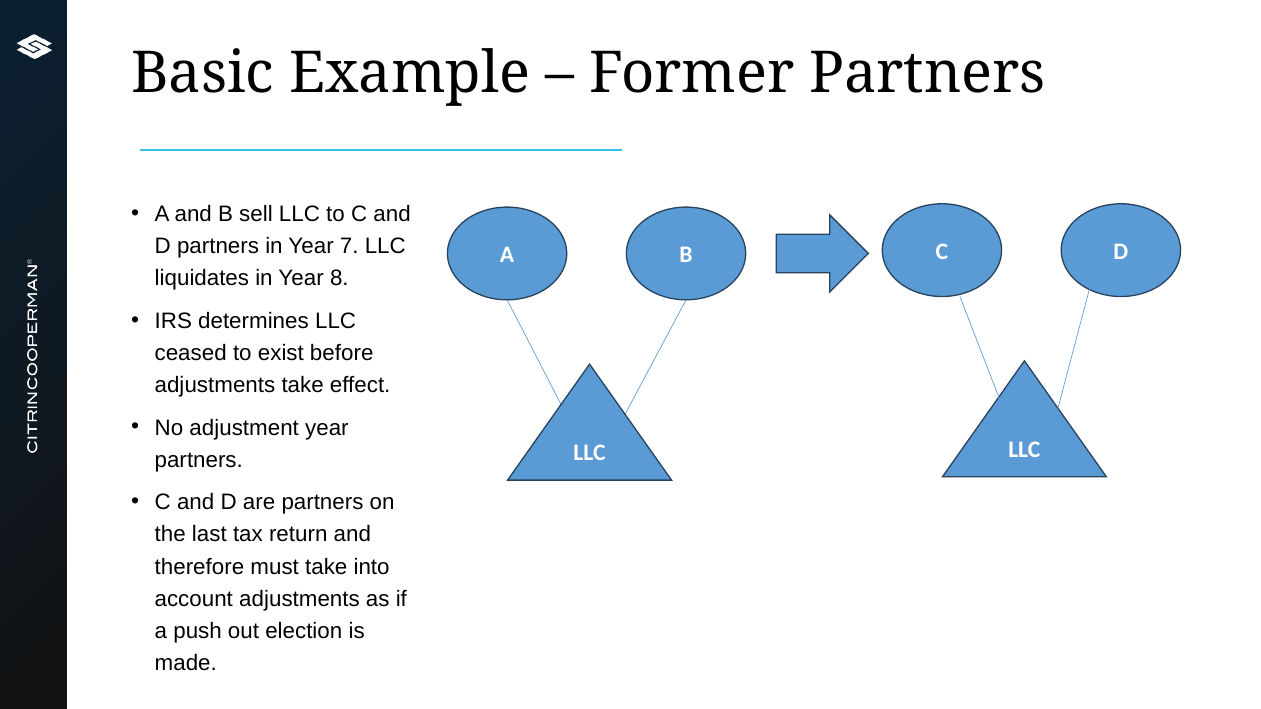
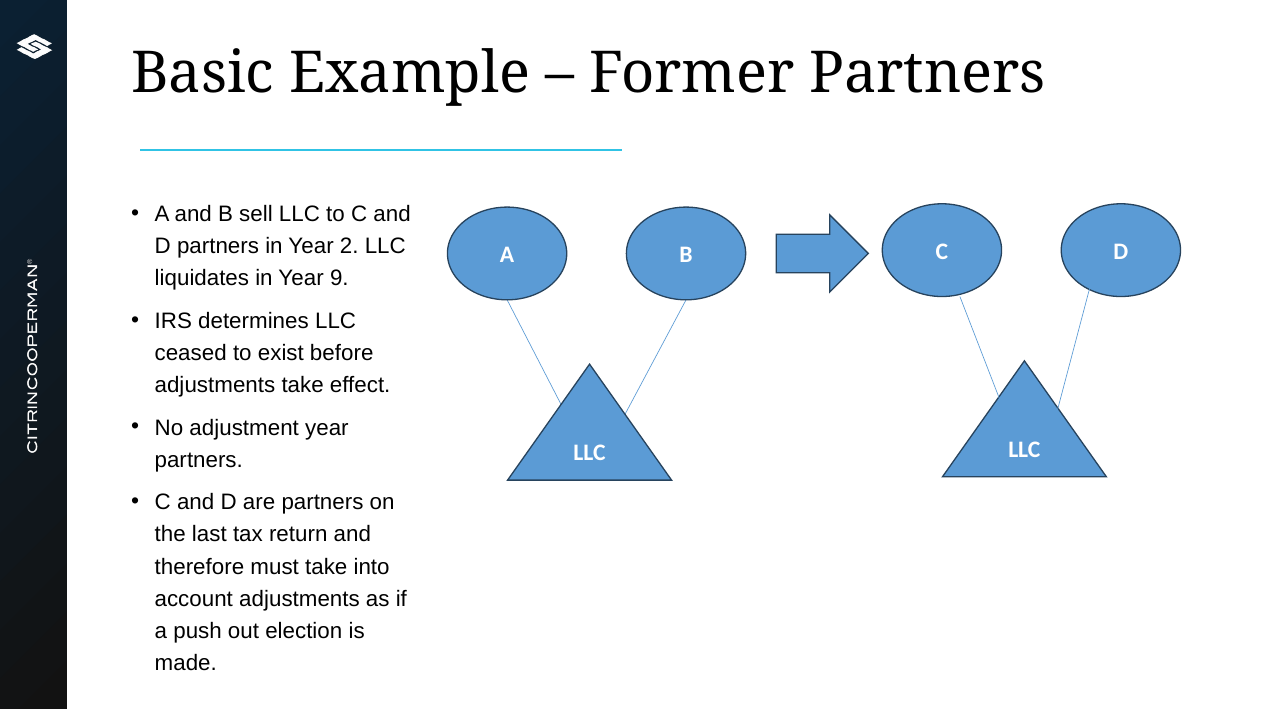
7: 7 -> 2
8: 8 -> 9
